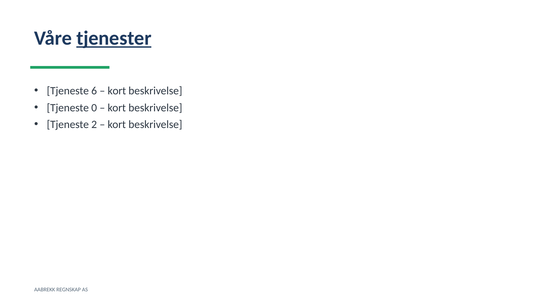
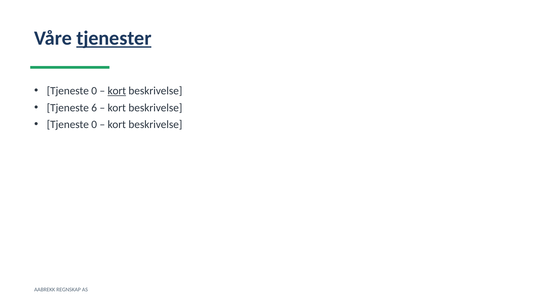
6 at (94, 91): 6 -> 0
kort at (117, 91) underline: none -> present
0: 0 -> 6
2 at (94, 125): 2 -> 0
